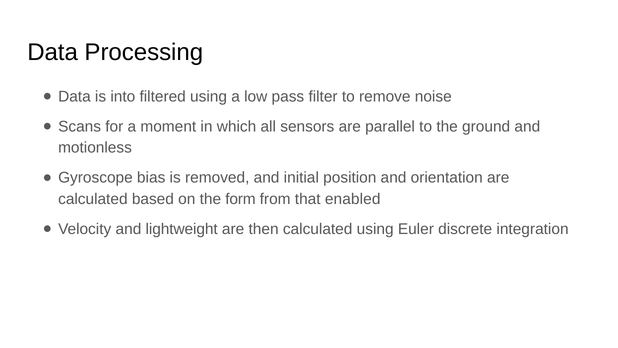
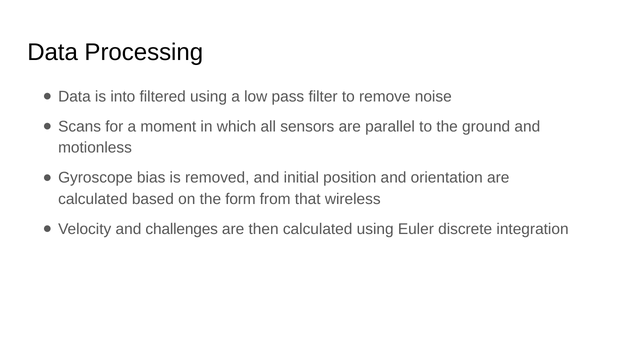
enabled: enabled -> wireless
lightweight: lightweight -> challenges
